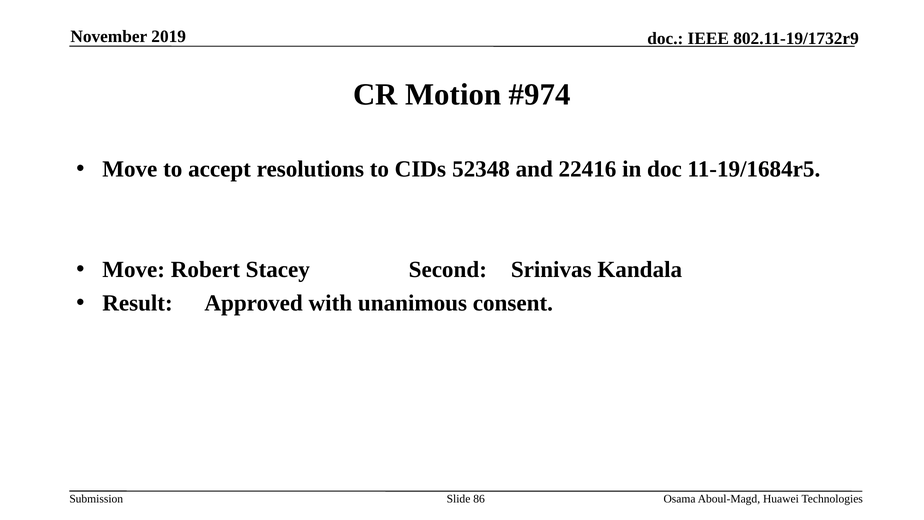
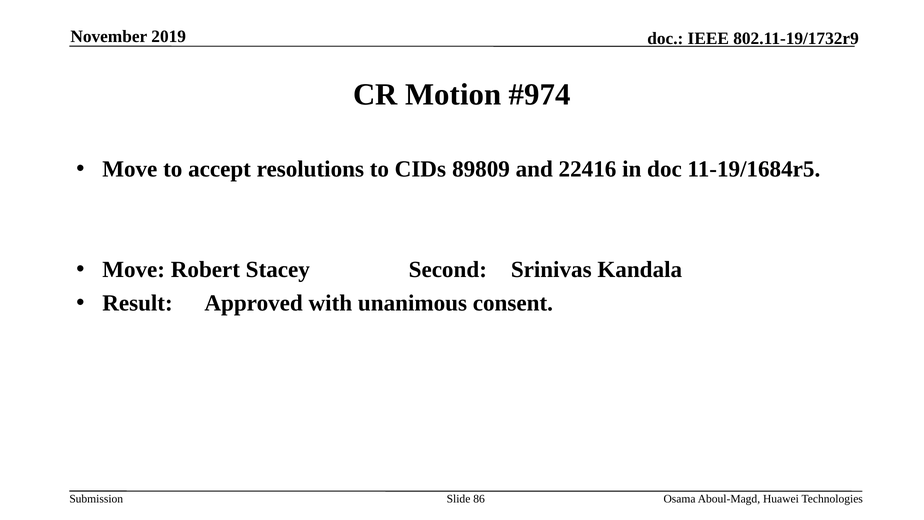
52348: 52348 -> 89809
